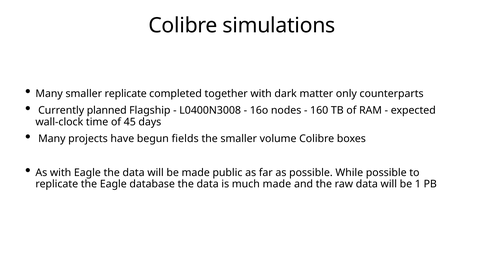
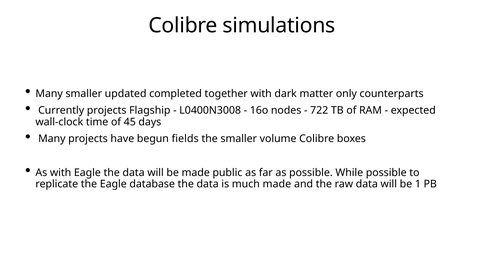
smaller replicate: replicate -> updated
Currently planned: planned -> projects
160: 160 -> 722
